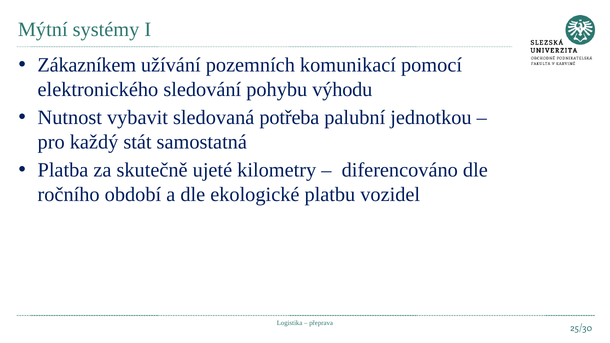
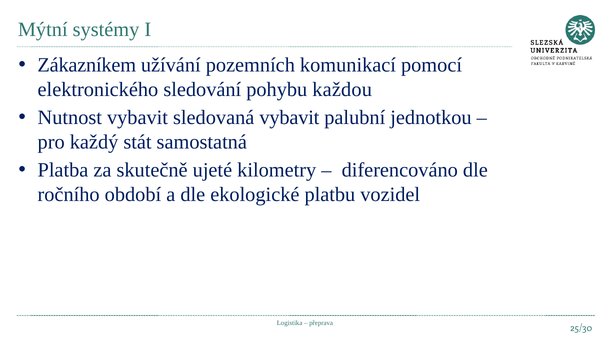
výhodu: výhodu -> každou
sledovaná potřeba: potřeba -> vybavit
